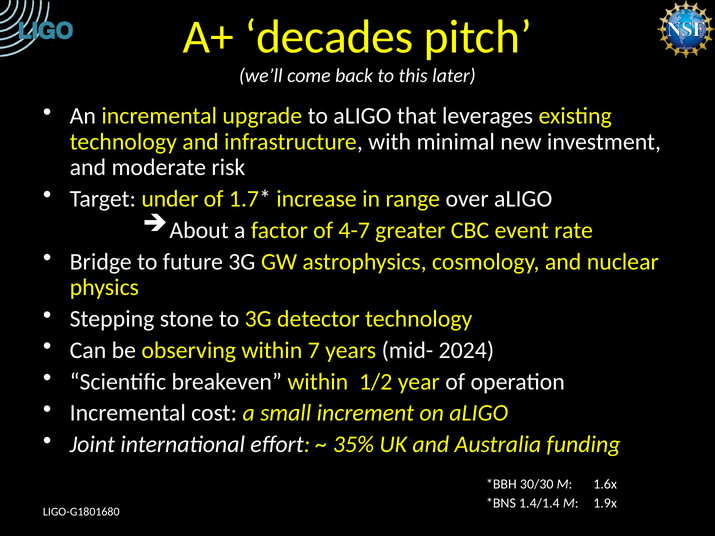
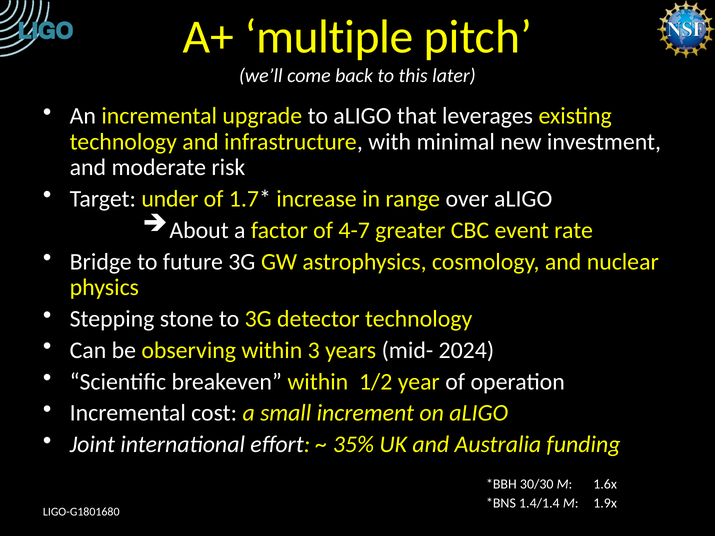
decades: decades -> multiple
7: 7 -> 3
